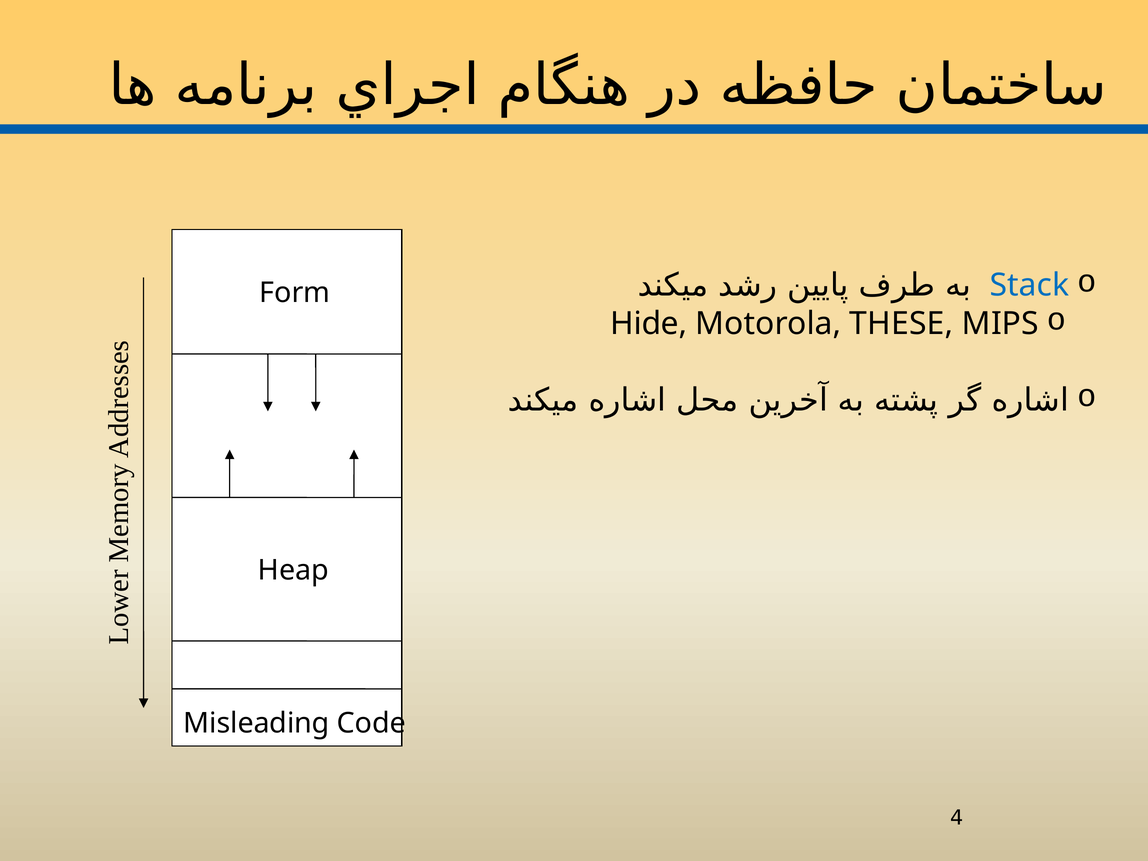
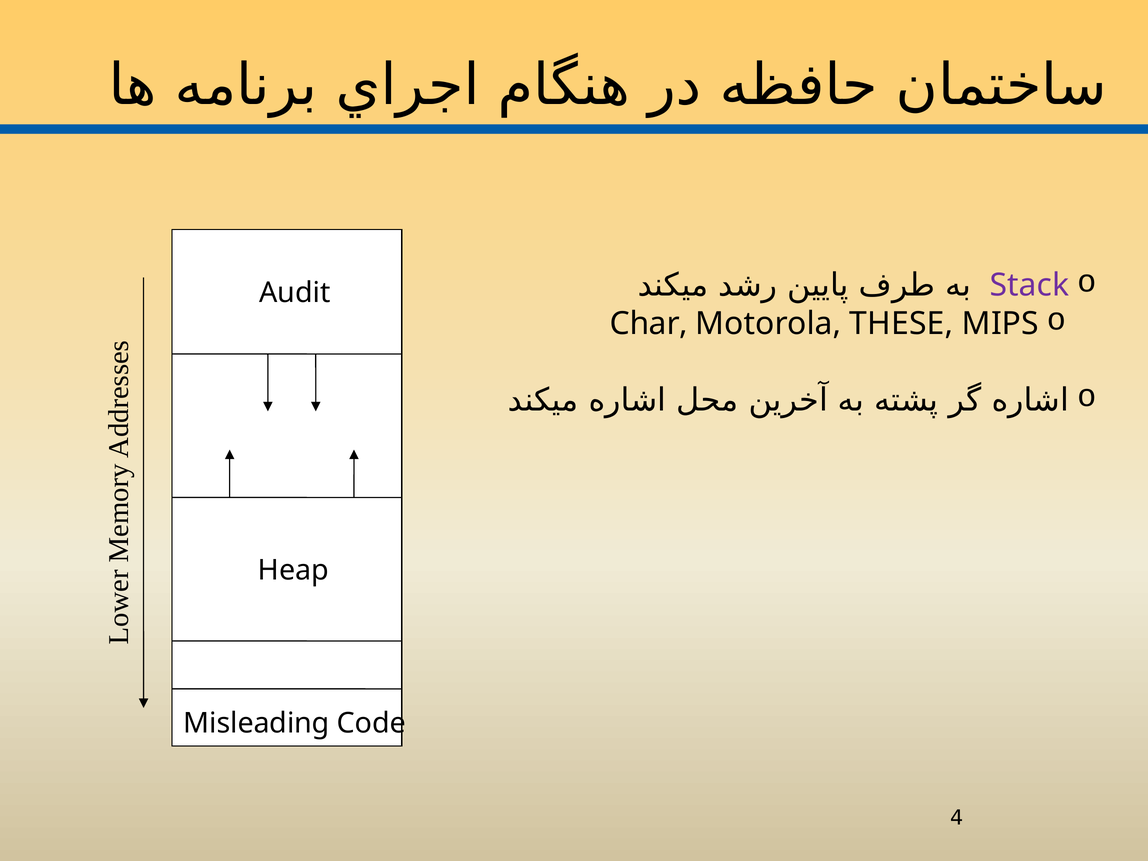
Stack colour: blue -> purple
Form: Form -> Audit
Hide: Hide -> Char
